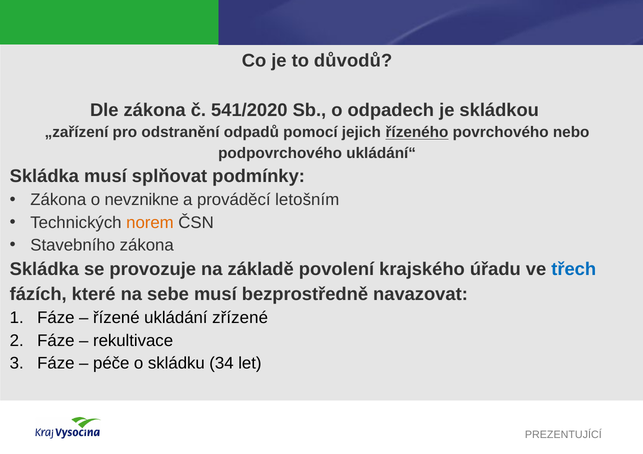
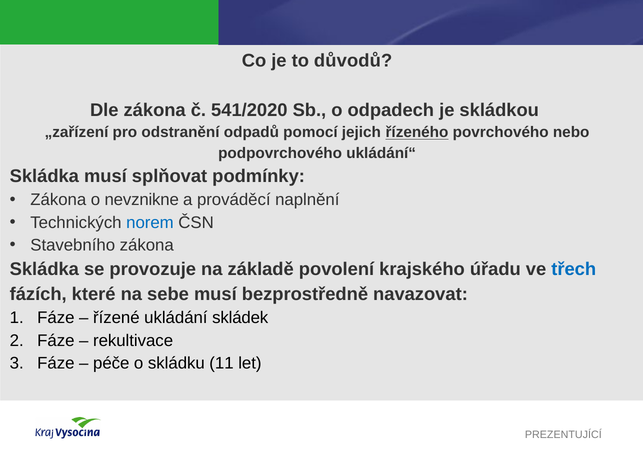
letošním: letošním -> naplnění
norem colour: orange -> blue
zřízené: zřízené -> skládek
34: 34 -> 11
